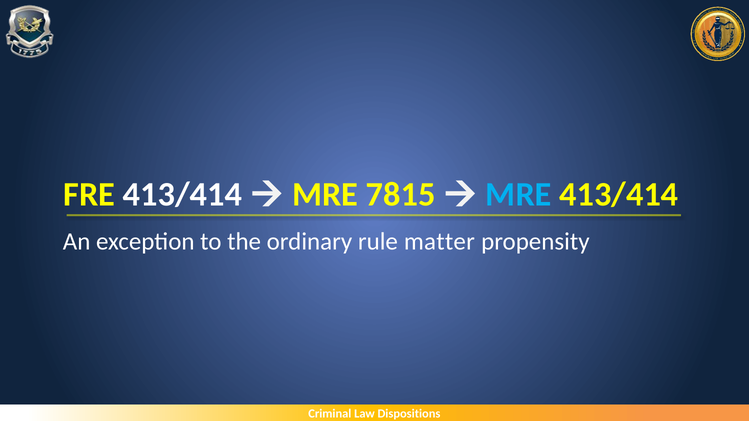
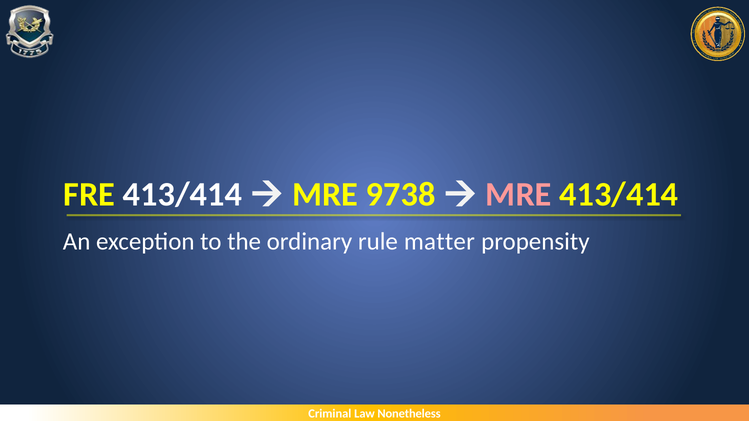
7815: 7815 -> 9738
MRE at (519, 195) colour: light blue -> pink
Dispositions: Dispositions -> Nonetheless
